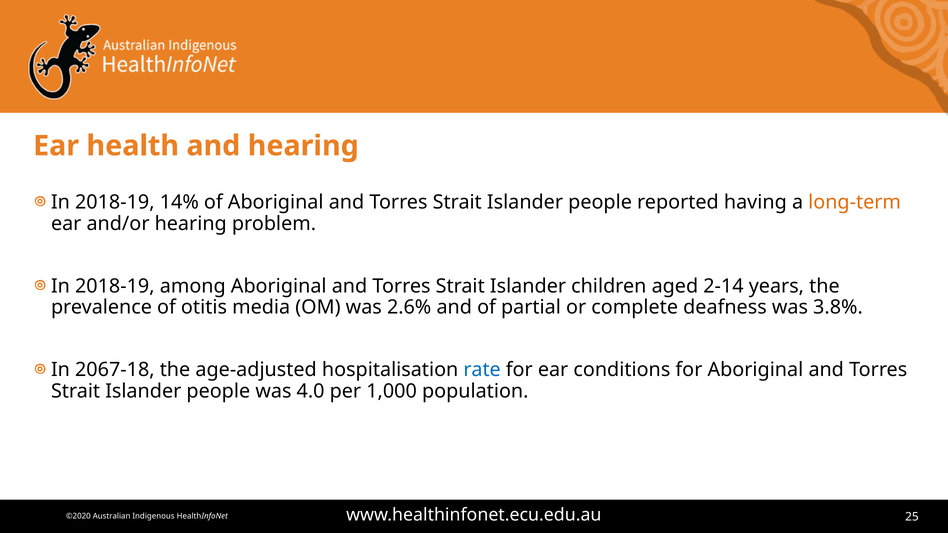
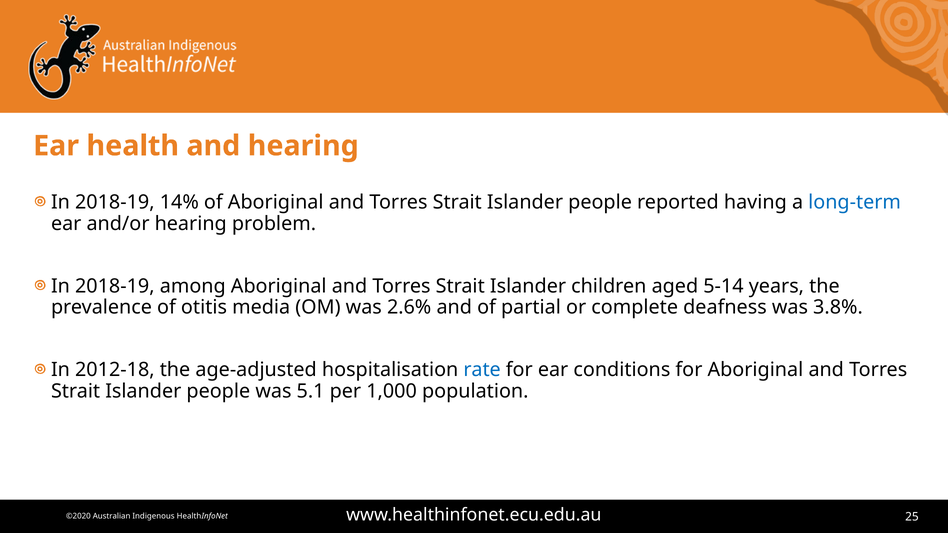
long-term colour: orange -> blue
2-14: 2-14 -> 5-14
2067-18: 2067-18 -> 2012-18
4.0: 4.0 -> 5.1
